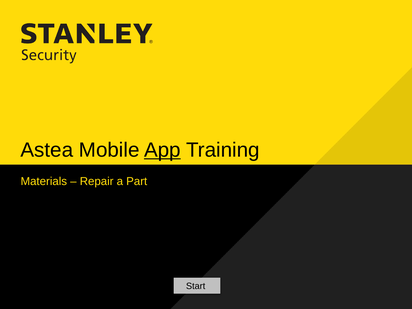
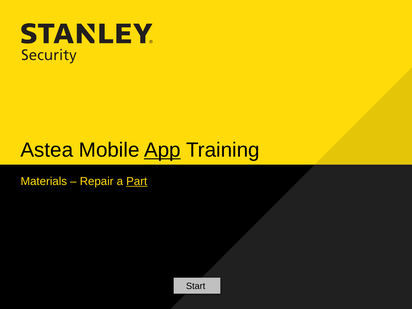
Part underline: none -> present
